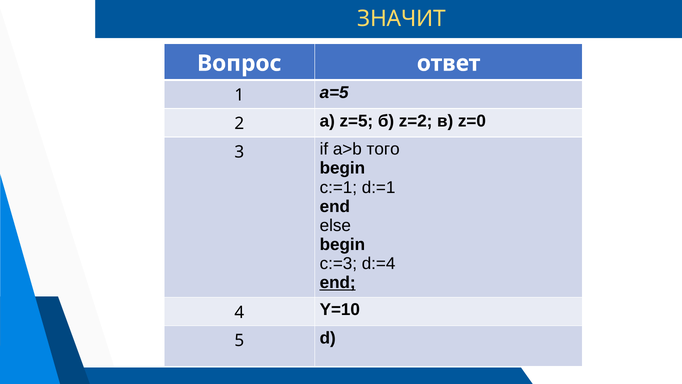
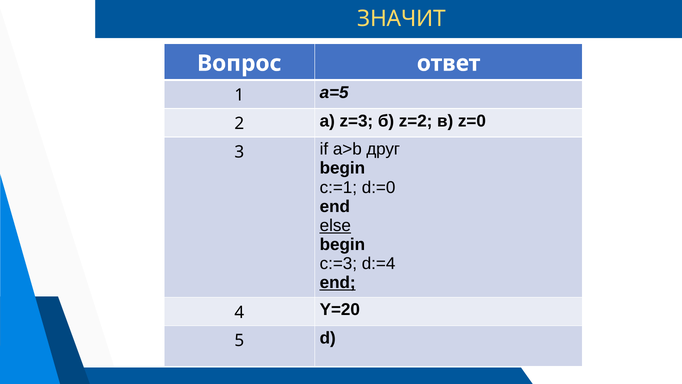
z=5: z=5 -> z=3
того: того -> друг
d:=1: d:=1 -> d:=0
else underline: none -> present
Y=10: Y=10 -> Y=20
